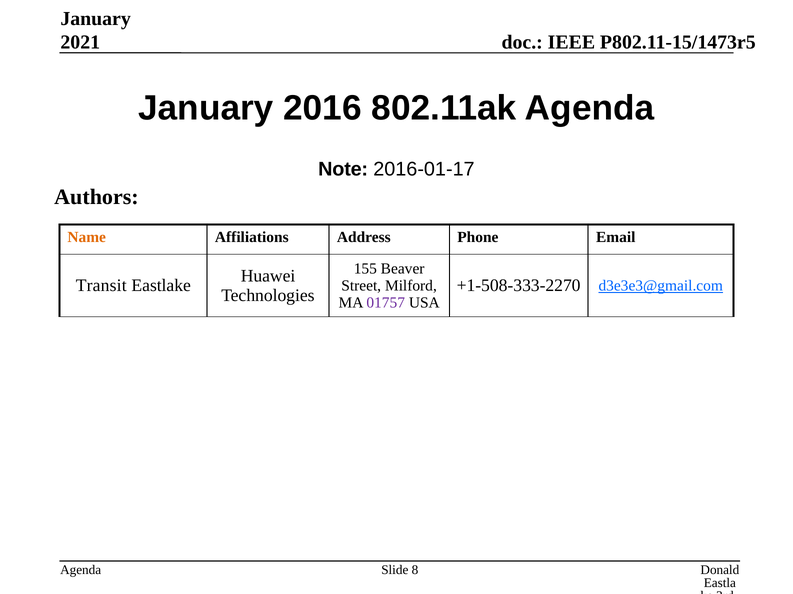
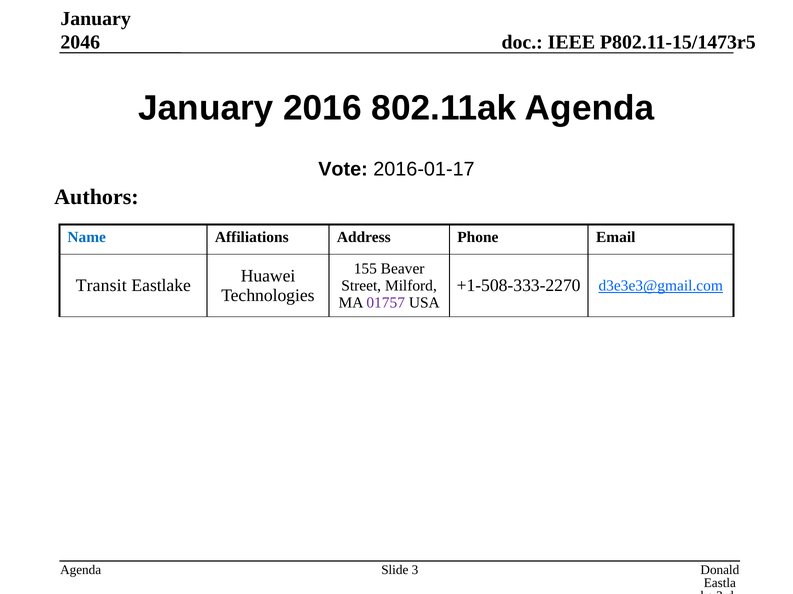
2021: 2021 -> 2046
Note: Note -> Vote
Name colour: orange -> blue
8: 8 -> 3
